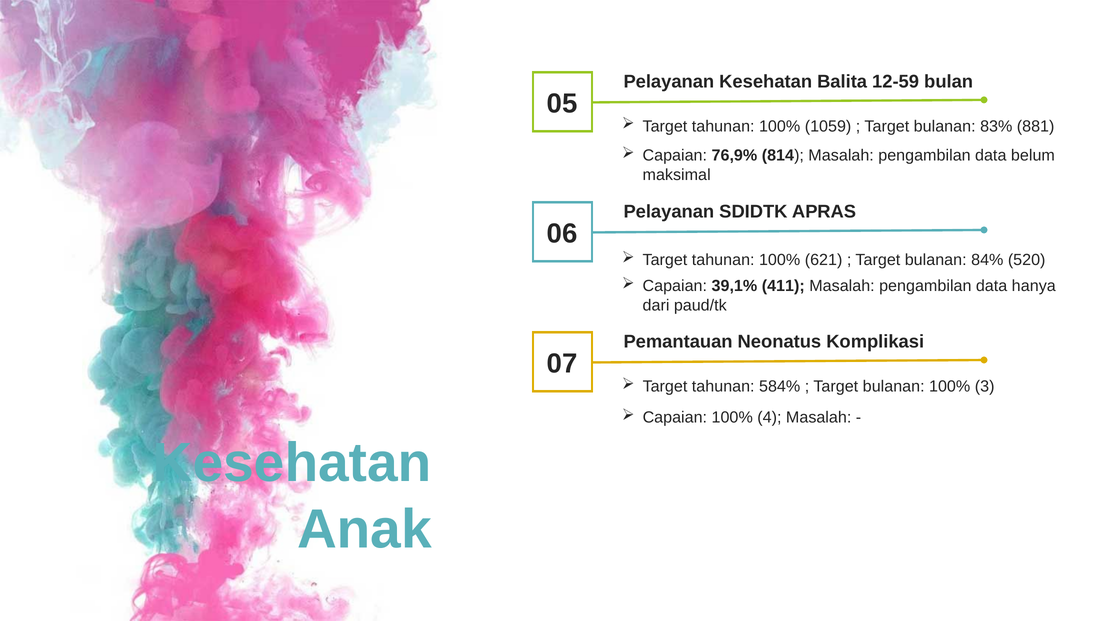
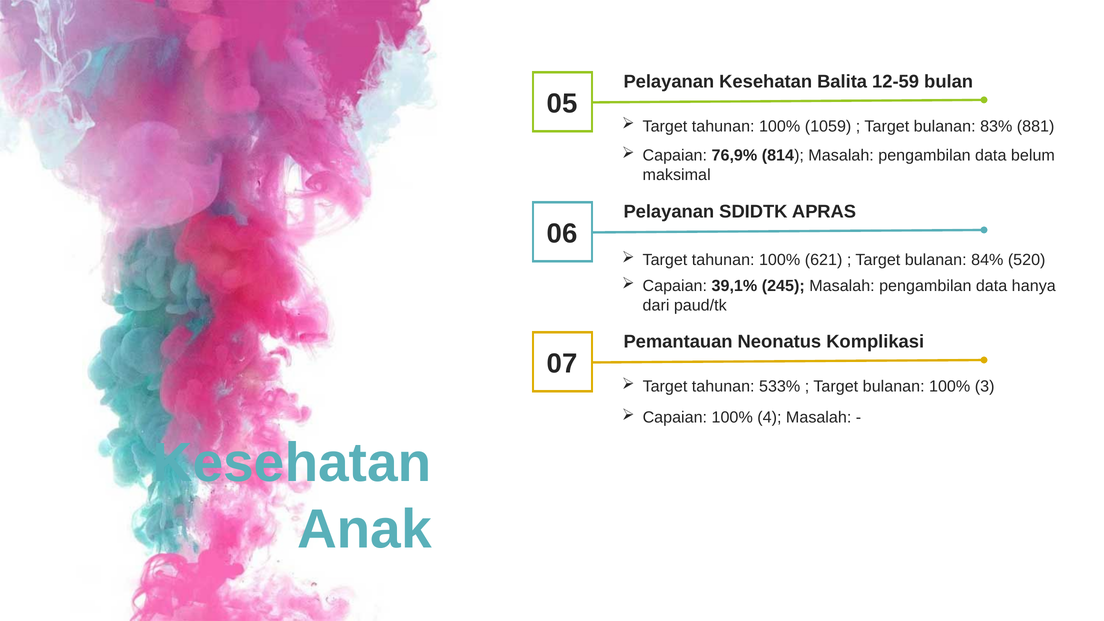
411: 411 -> 245
584%: 584% -> 533%
